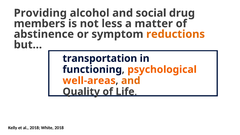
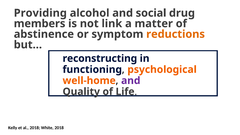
less: less -> link
transportation: transportation -> reconstructing
well-areas: well-areas -> well-home
and at (131, 81) colour: orange -> purple
